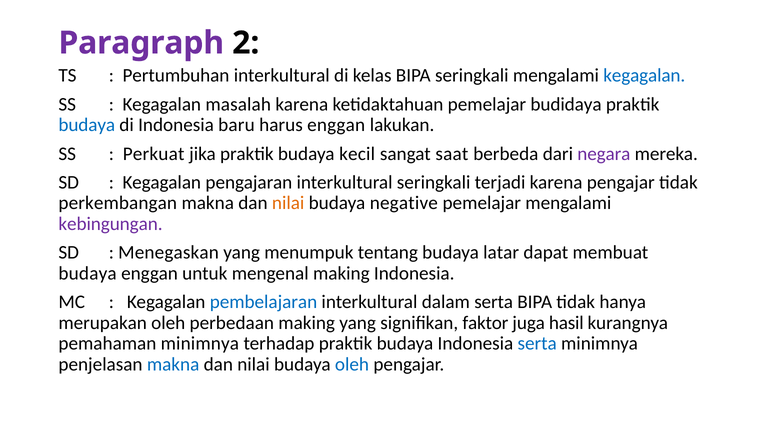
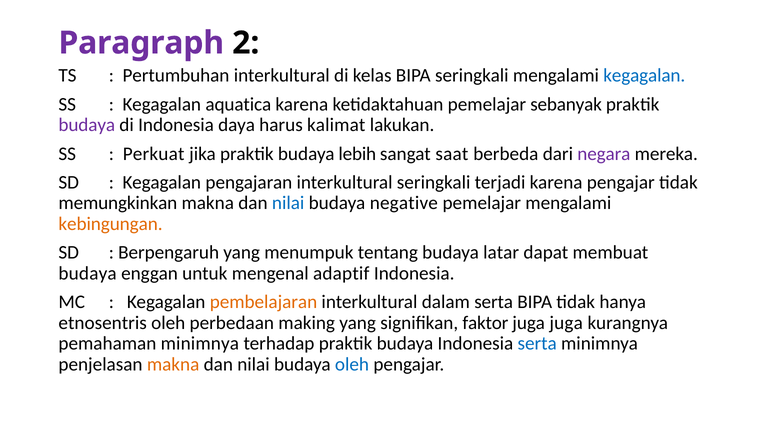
masalah: masalah -> aquatica
budidaya: budidaya -> sebanyak
budaya at (87, 125) colour: blue -> purple
baru: baru -> daya
harus enggan: enggan -> kalimat
kecil: kecil -> lebih
perkembangan: perkembangan -> memungkinkan
nilai at (288, 203) colour: orange -> blue
kebingungan colour: purple -> orange
Menegaskan: Menegaskan -> Berpengaruh
mengenal making: making -> adaptif
pembelajaran colour: blue -> orange
merupakan: merupakan -> etnosentris
juga hasil: hasil -> juga
makna at (173, 364) colour: blue -> orange
